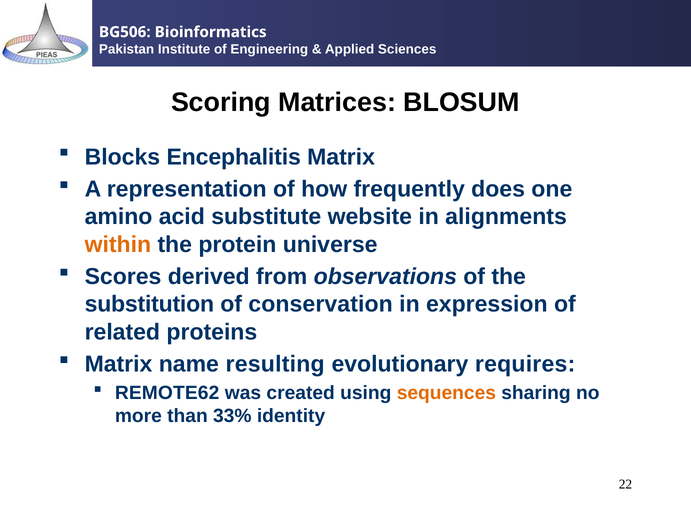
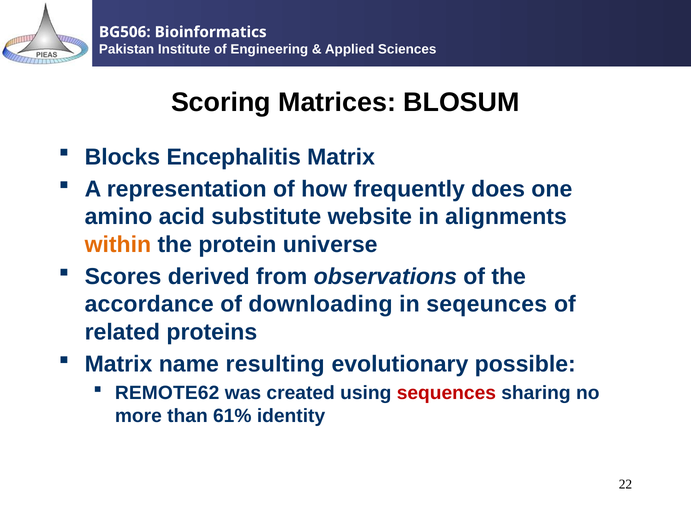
substitution: substitution -> accordance
conservation: conservation -> downloading
expression: expression -> seqeunces
requires: requires -> possible
sequences colour: orange -> red
33%: 33% -> 61%
